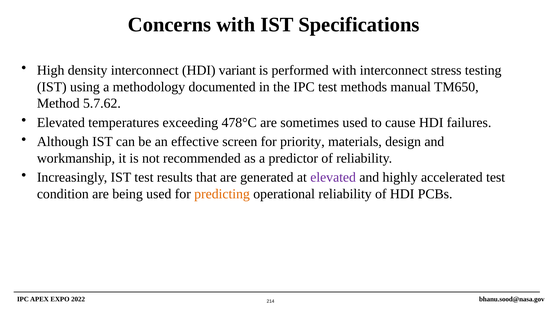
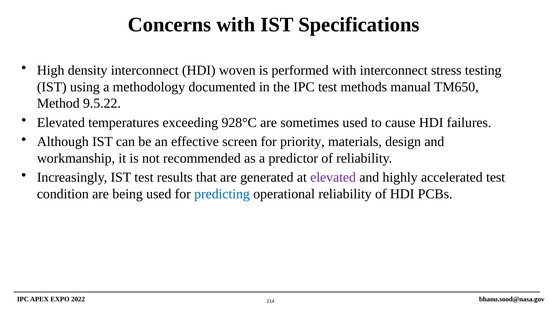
variant: variant -> woven
5.7.62: 5.7.62 -> 9.5.22
478°C: 478°C -> 928°C
predicting colour: orange -> blue
